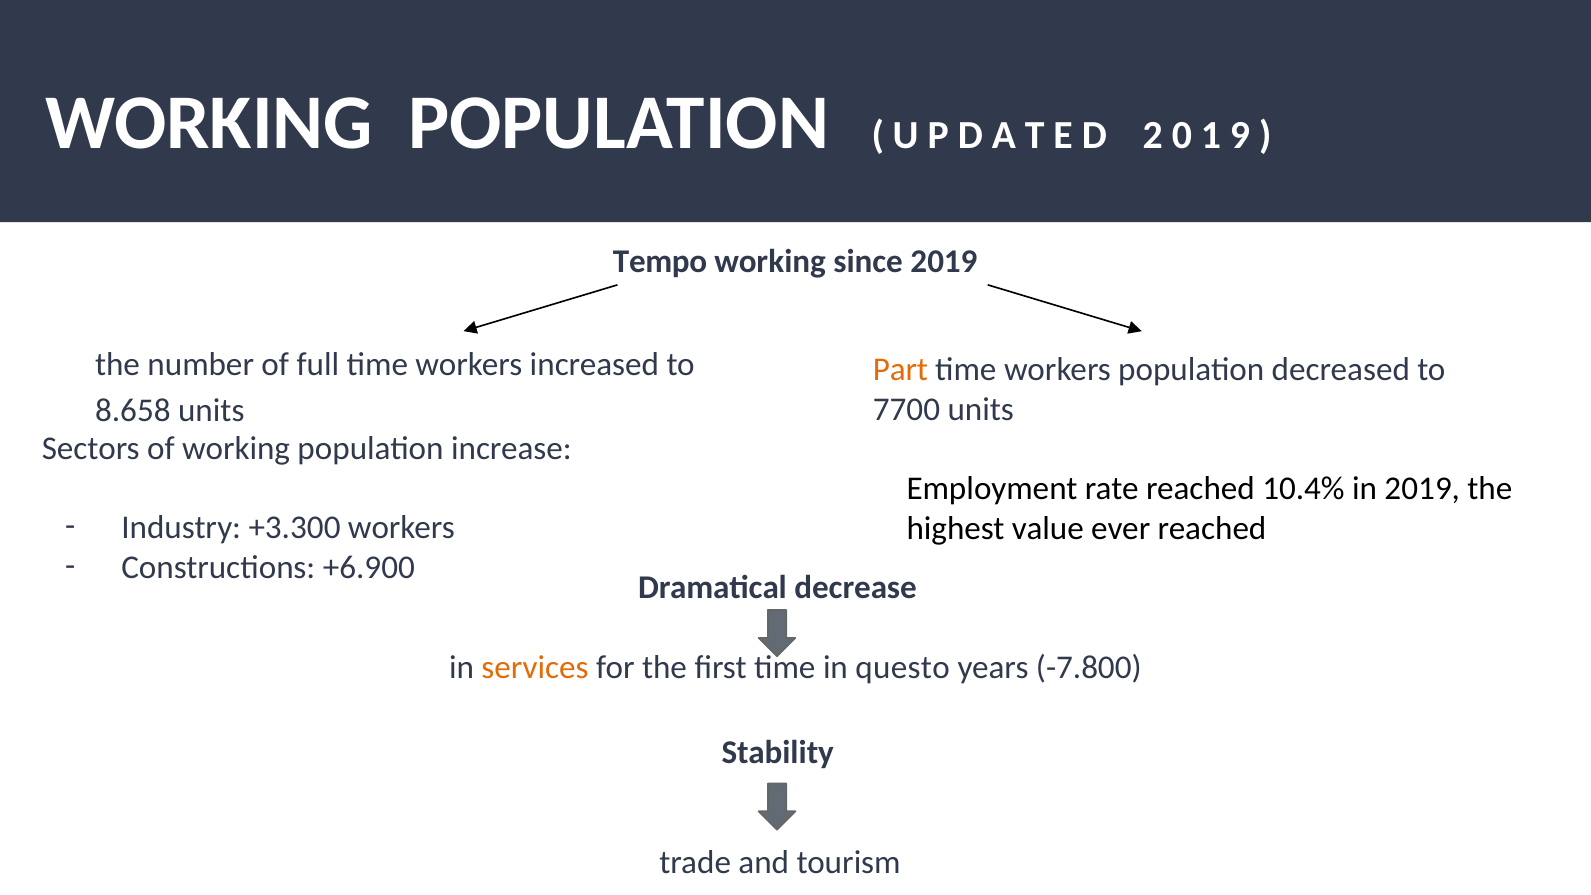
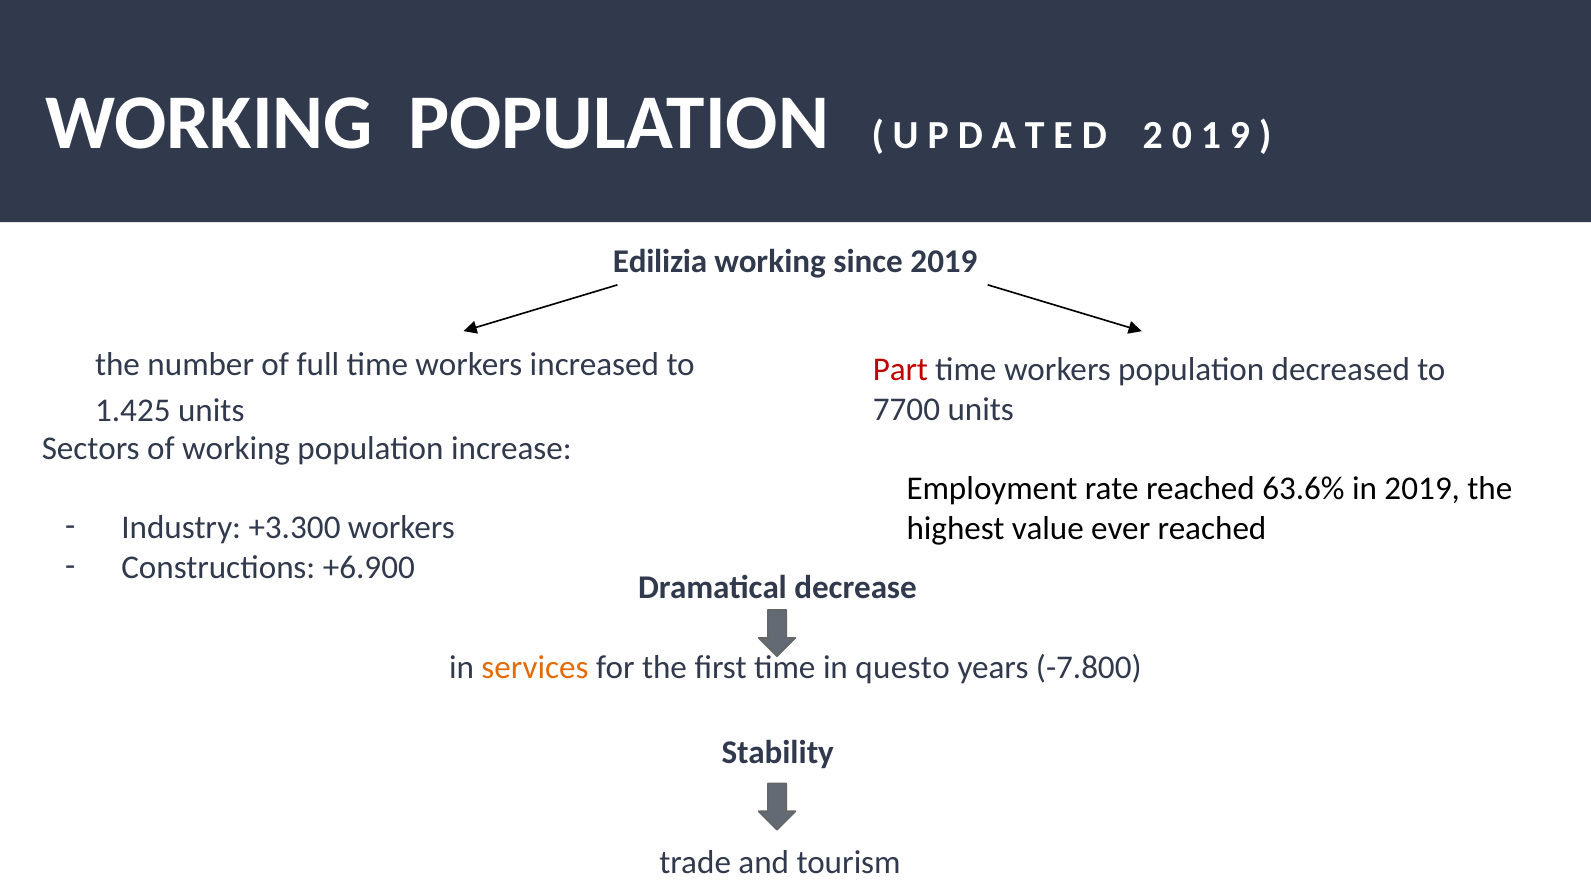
Tempo: Tempo -> Edilizia
Part colour: orange -> red
8.658: 8.658 -> 1.425
10.4%: 10.4% -> 63.6%
